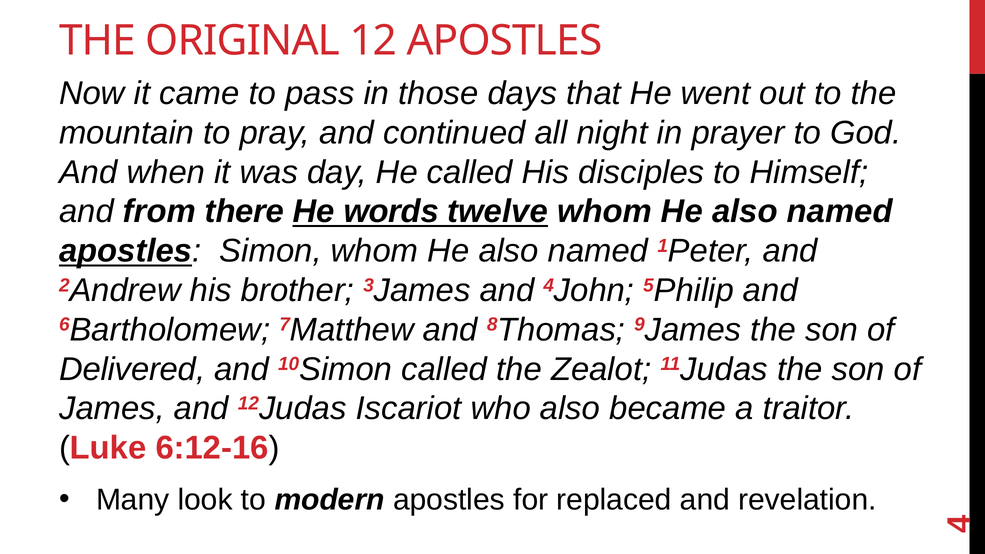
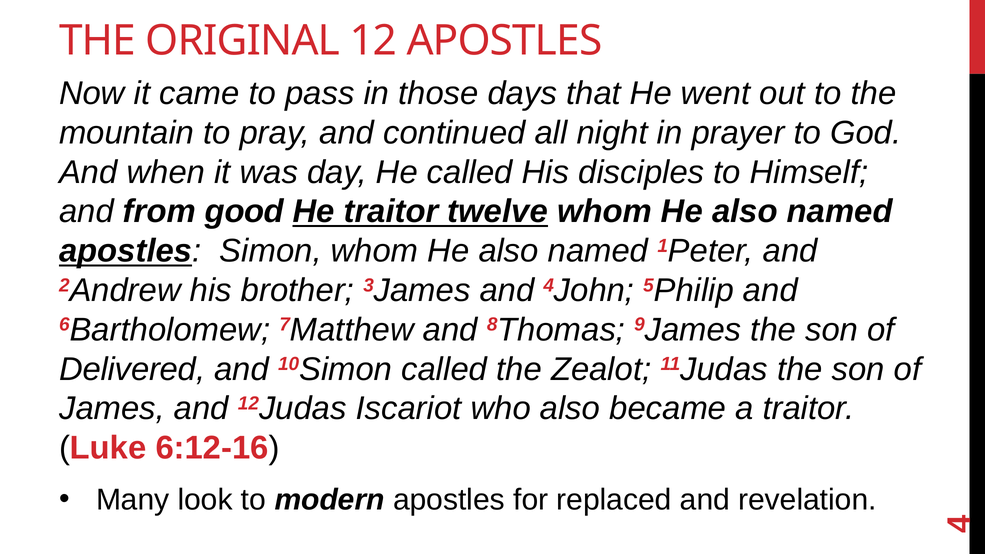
there: there -> good
He words: words -> traitor
